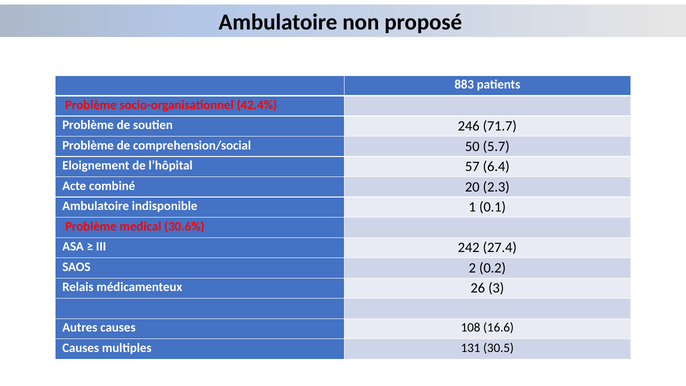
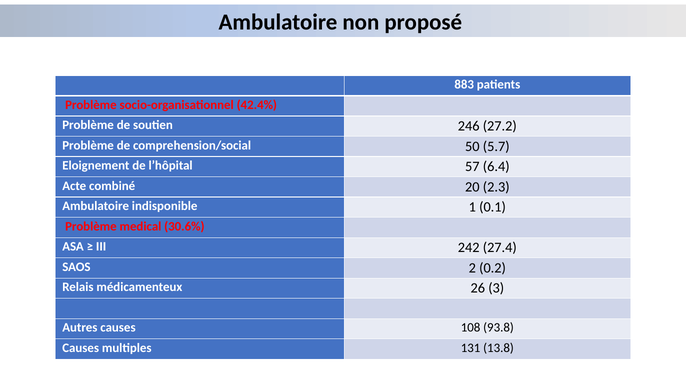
71.7: 71.7 -> 27.2
16.6: 16.6 -> 93.8
30.5: 30.5 -> 13.8
